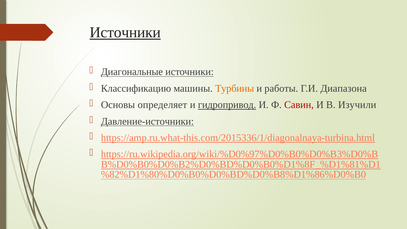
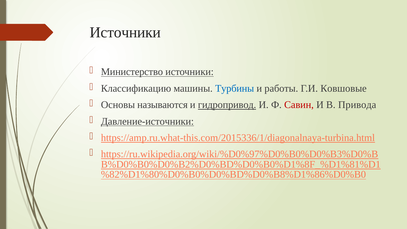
Источники at (125, 33) underline: present -> none
Диагональные: Диагональные -> Министерство
Турбины colour: orange -> blue
Диапазона: Диапазона -> Ковшовые
определяет: определяет -> называются
Изучили: Изучили -> Привода
